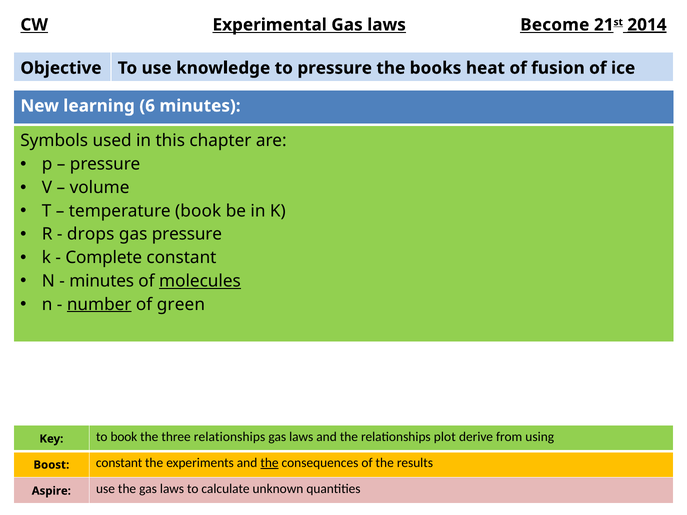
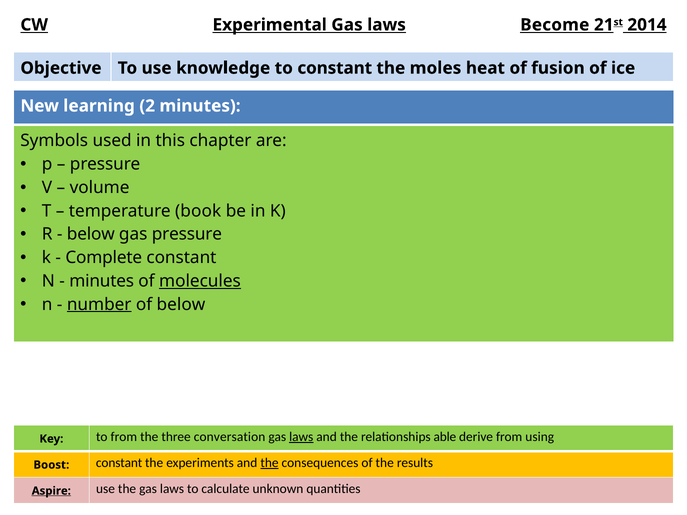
2014 underline: present -> none
to pressure: pressure -> constant
books: books -> moles
6: 6 -> 2
drops at (91, 234): drops -> below
of green: green -> below
to book: book -> from
three relationships: relationships -> conversation
laws at (301, 437) underline: none -> present
plot: plot -> able
Aspire underline: none -> present
